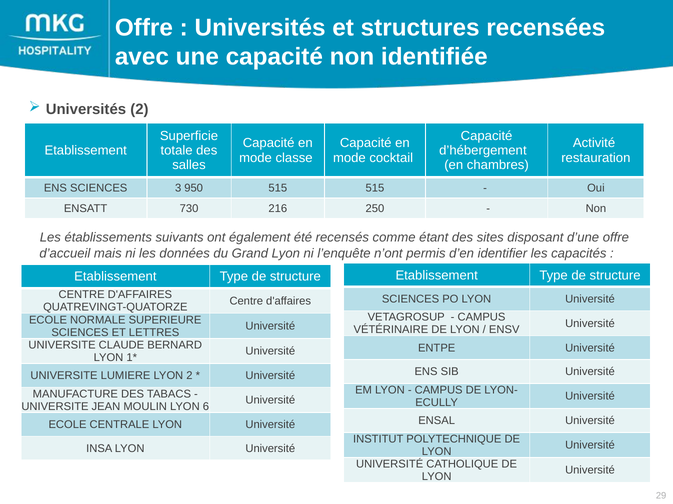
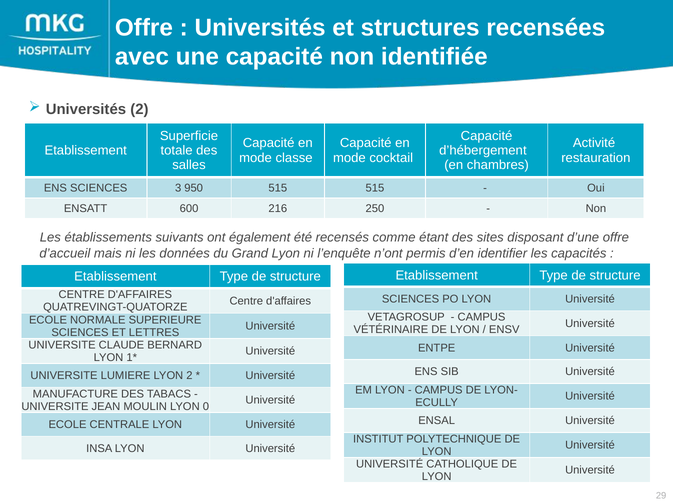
730: 730 -> 600
6: 6 -> 0
